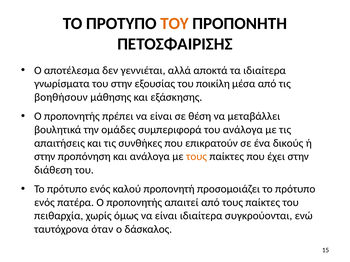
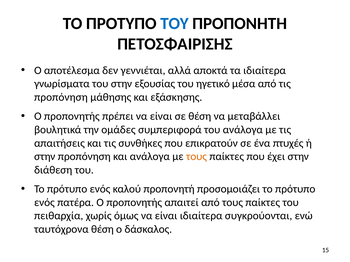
ΤΟΥ at (175, 24) colour: orange -> blue
ποικίλη: ποικίλη -> ηγετικό
βοηθήσουν at (61, 97): βοηθήσουν -> προπόνηση
δικούς: δικούς -> πτυχές
ταυτόχρονα όταν: όταν -> θέση
